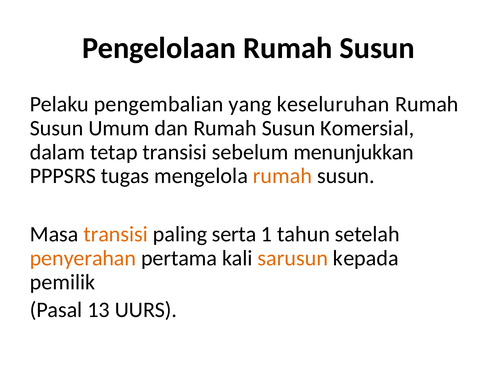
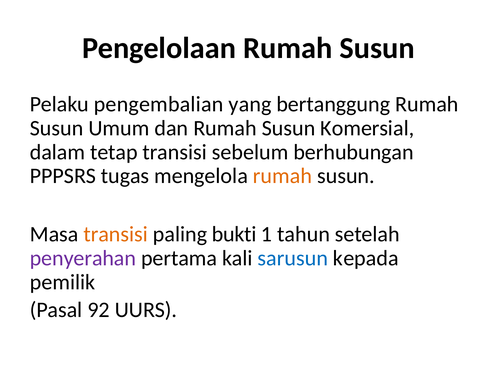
keseluruhan: keseluruhan -> bertanggung
menunjukkan: menunjukkan -> berhubungan
serta: serta -> bukti
penyerahan colour: orange -> purple
sarusun colour: orange -> blue
13: 13 -> 92
